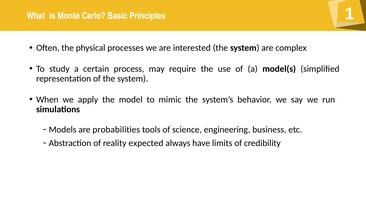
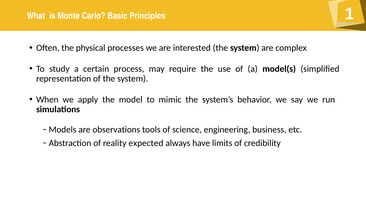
probabilities: probabilities -> observations
